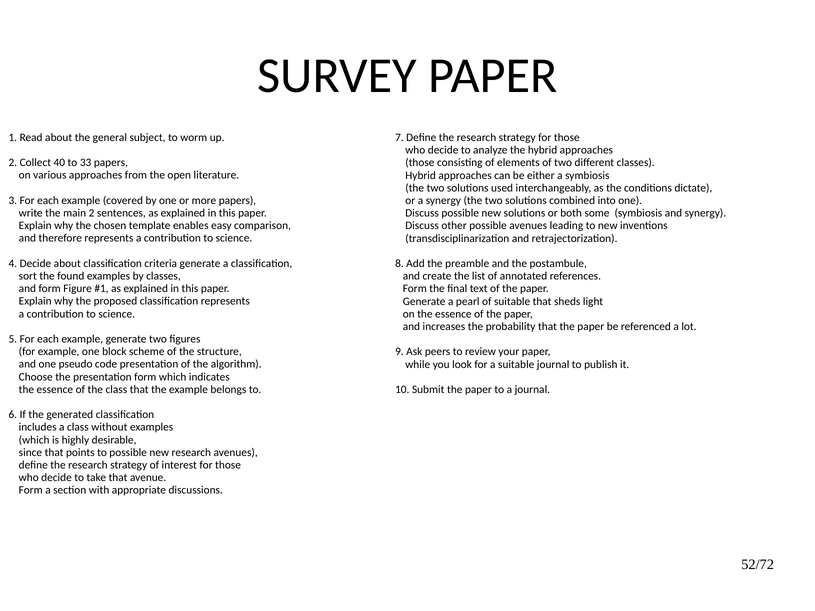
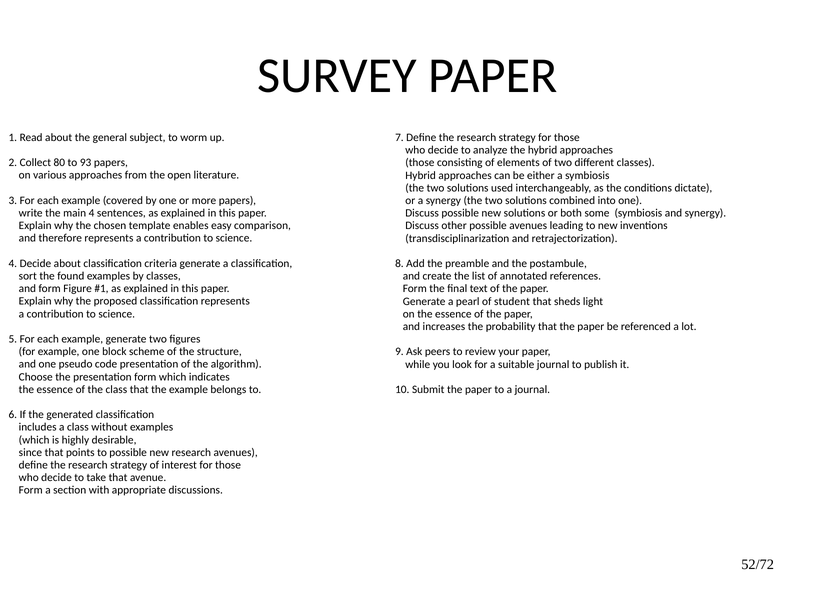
40: 40 -> 80
33: 33 -> 93
main 2: 2 -> 4
of suitable: suitable -> student
